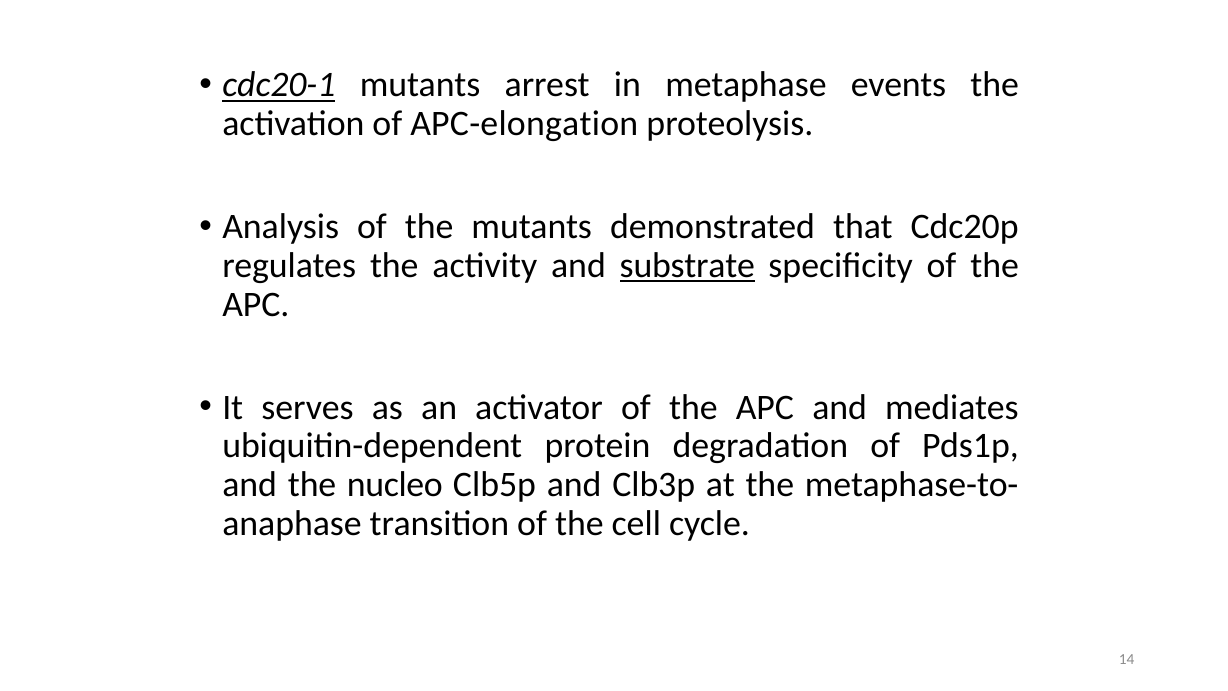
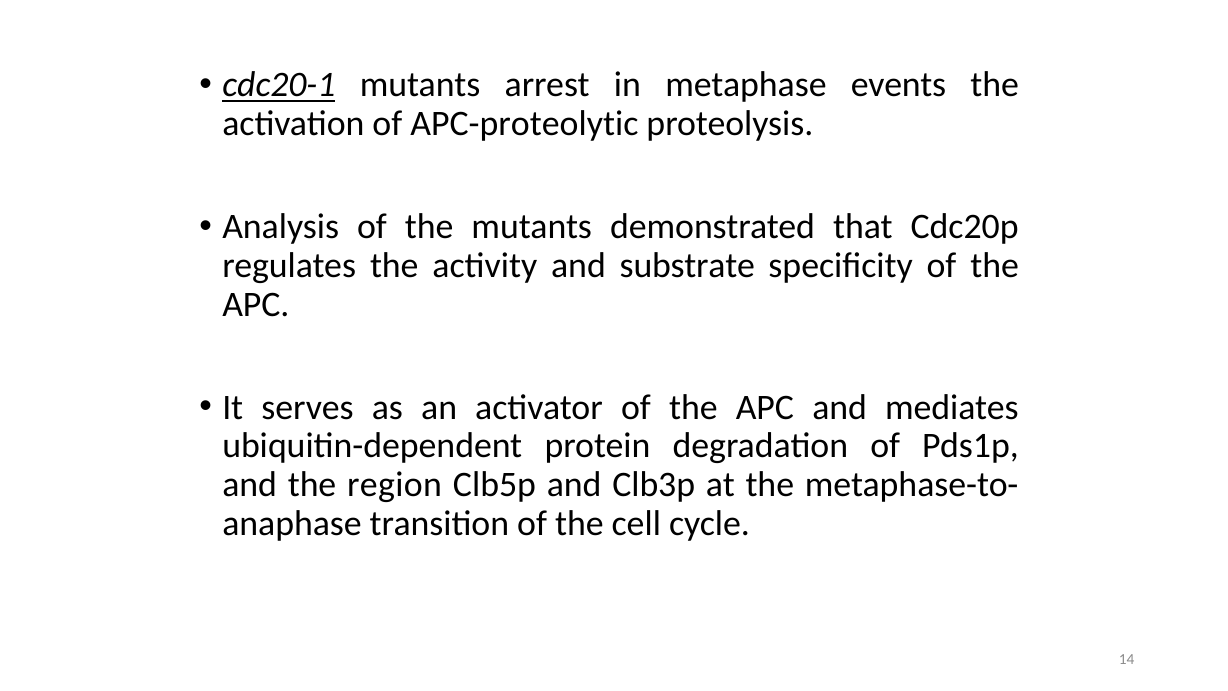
APC-elongation: APC-elongation -> APC-proteolytic
substrate underline: present -> none
nucleo: nucleo -> region
